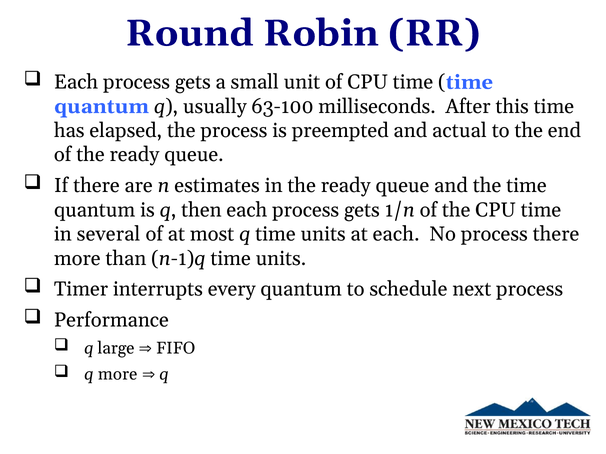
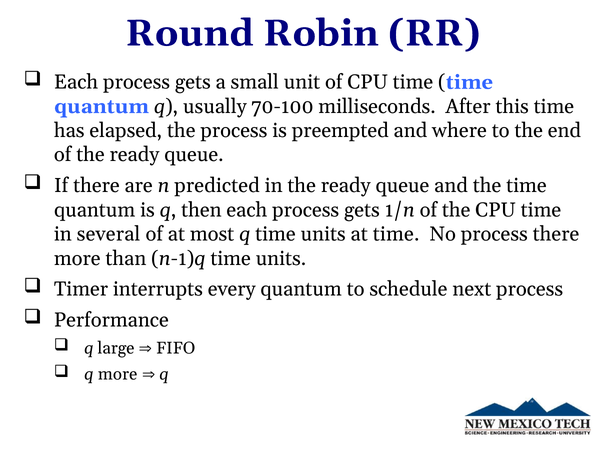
63-100: 63-100 -> 70-100
actual: actual -> where
estimates: estimates -> predicted
at each: each -> time
